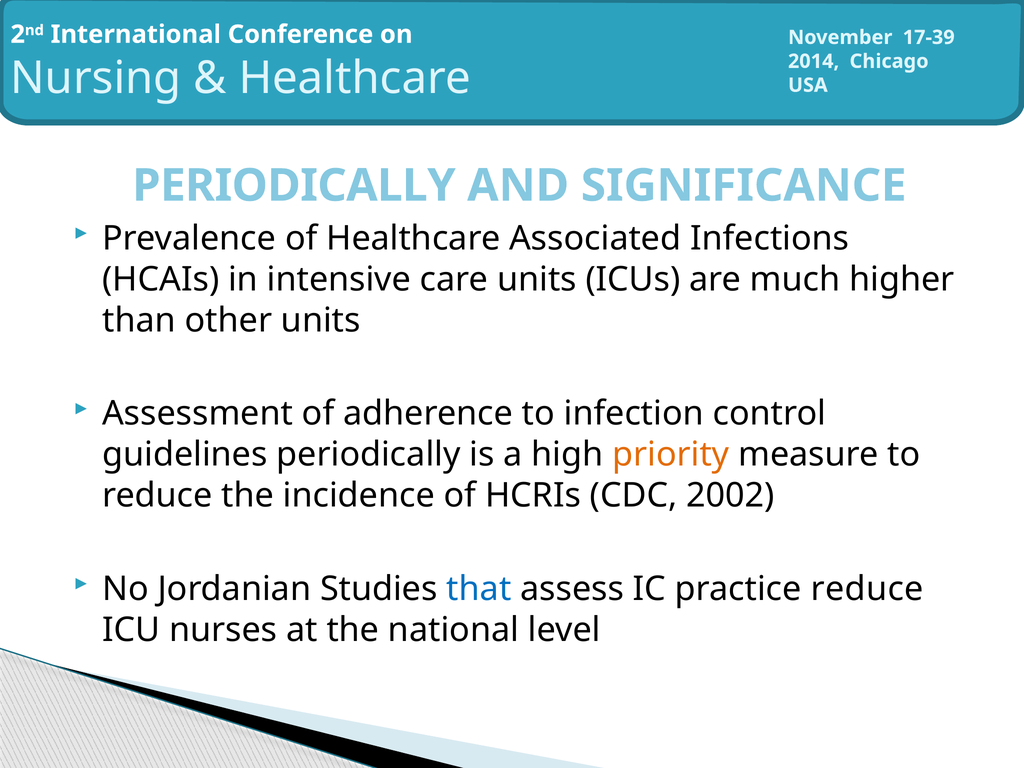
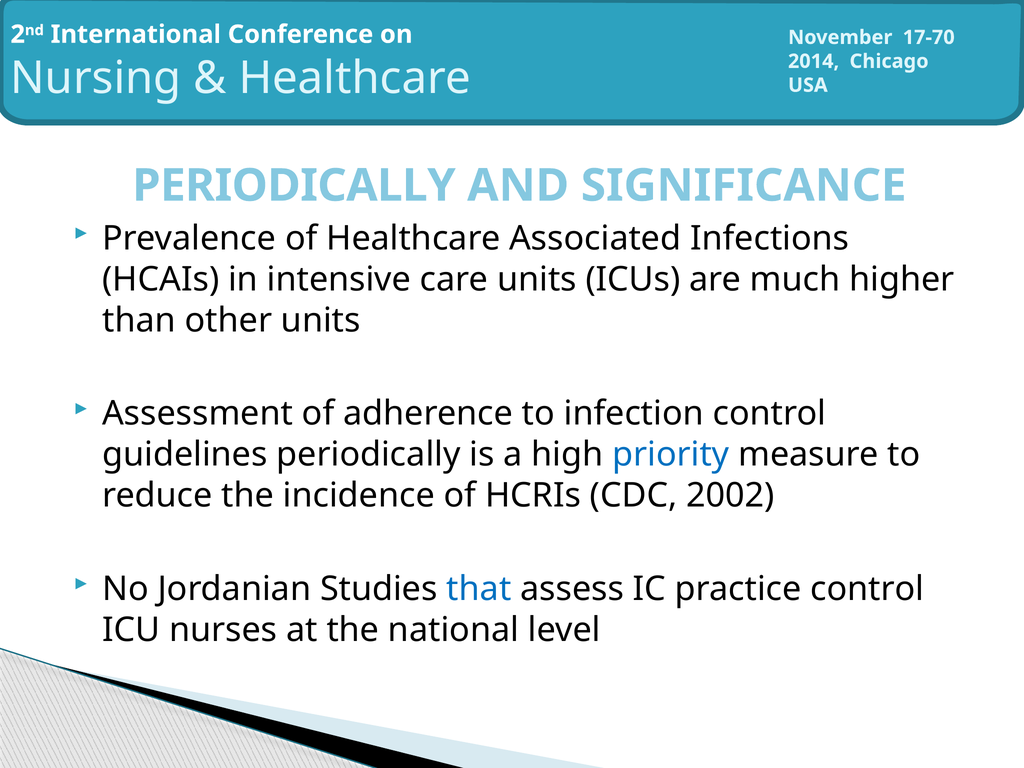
17-39: 17-39 -> 17-70
priority colour: orange -> blue
practice reduce: reduce -> control
